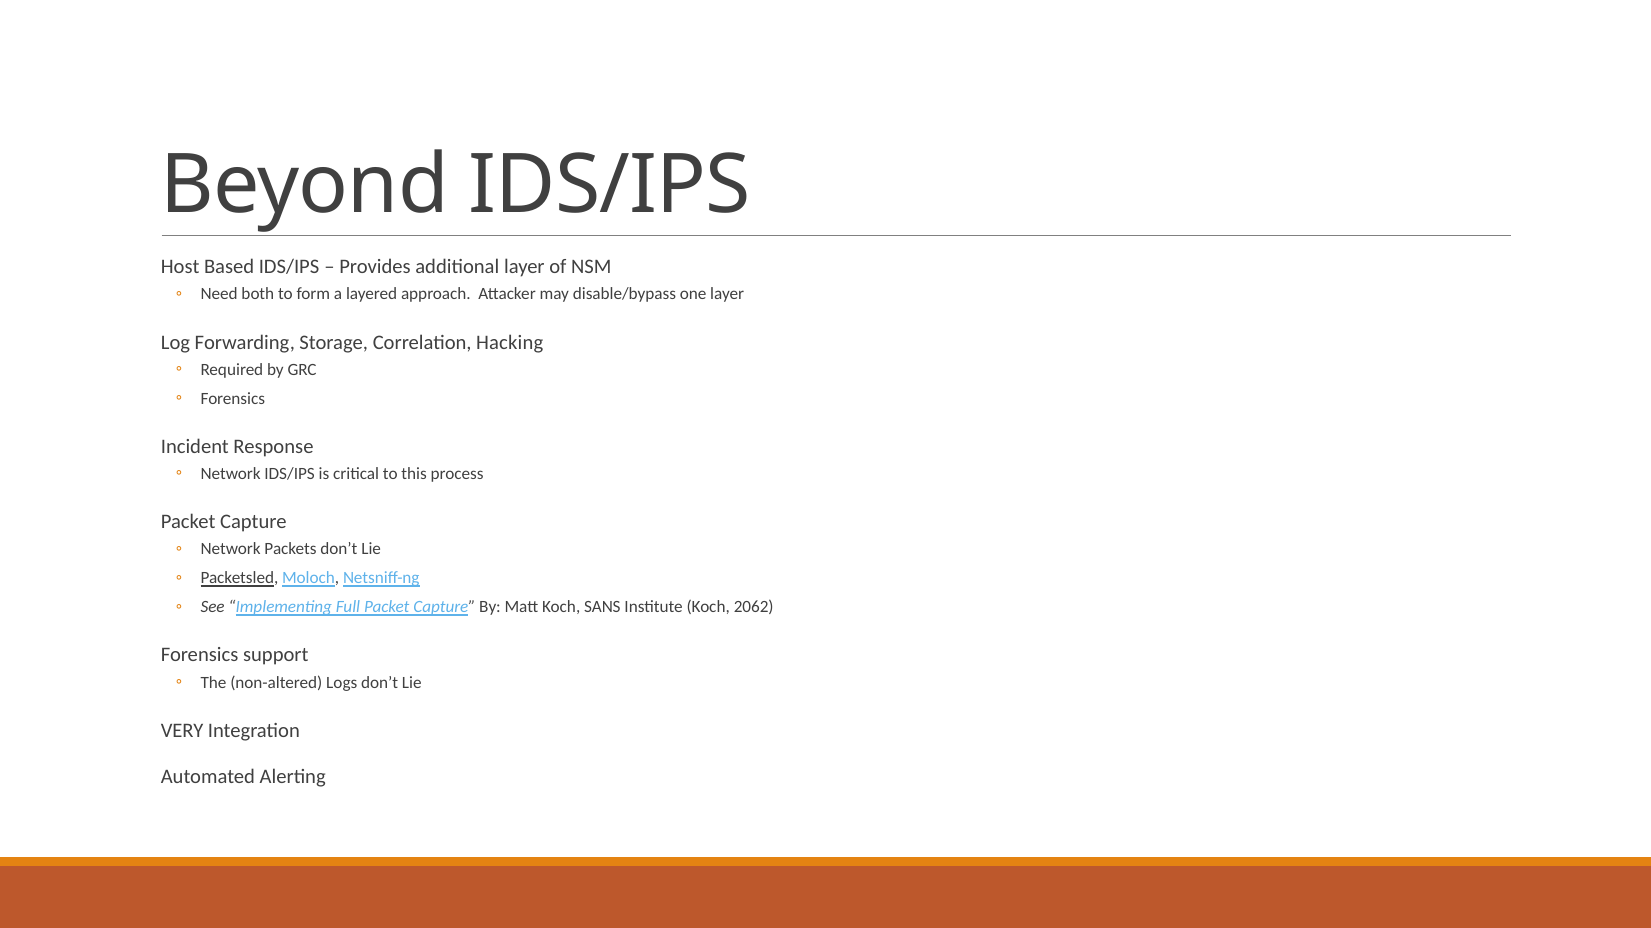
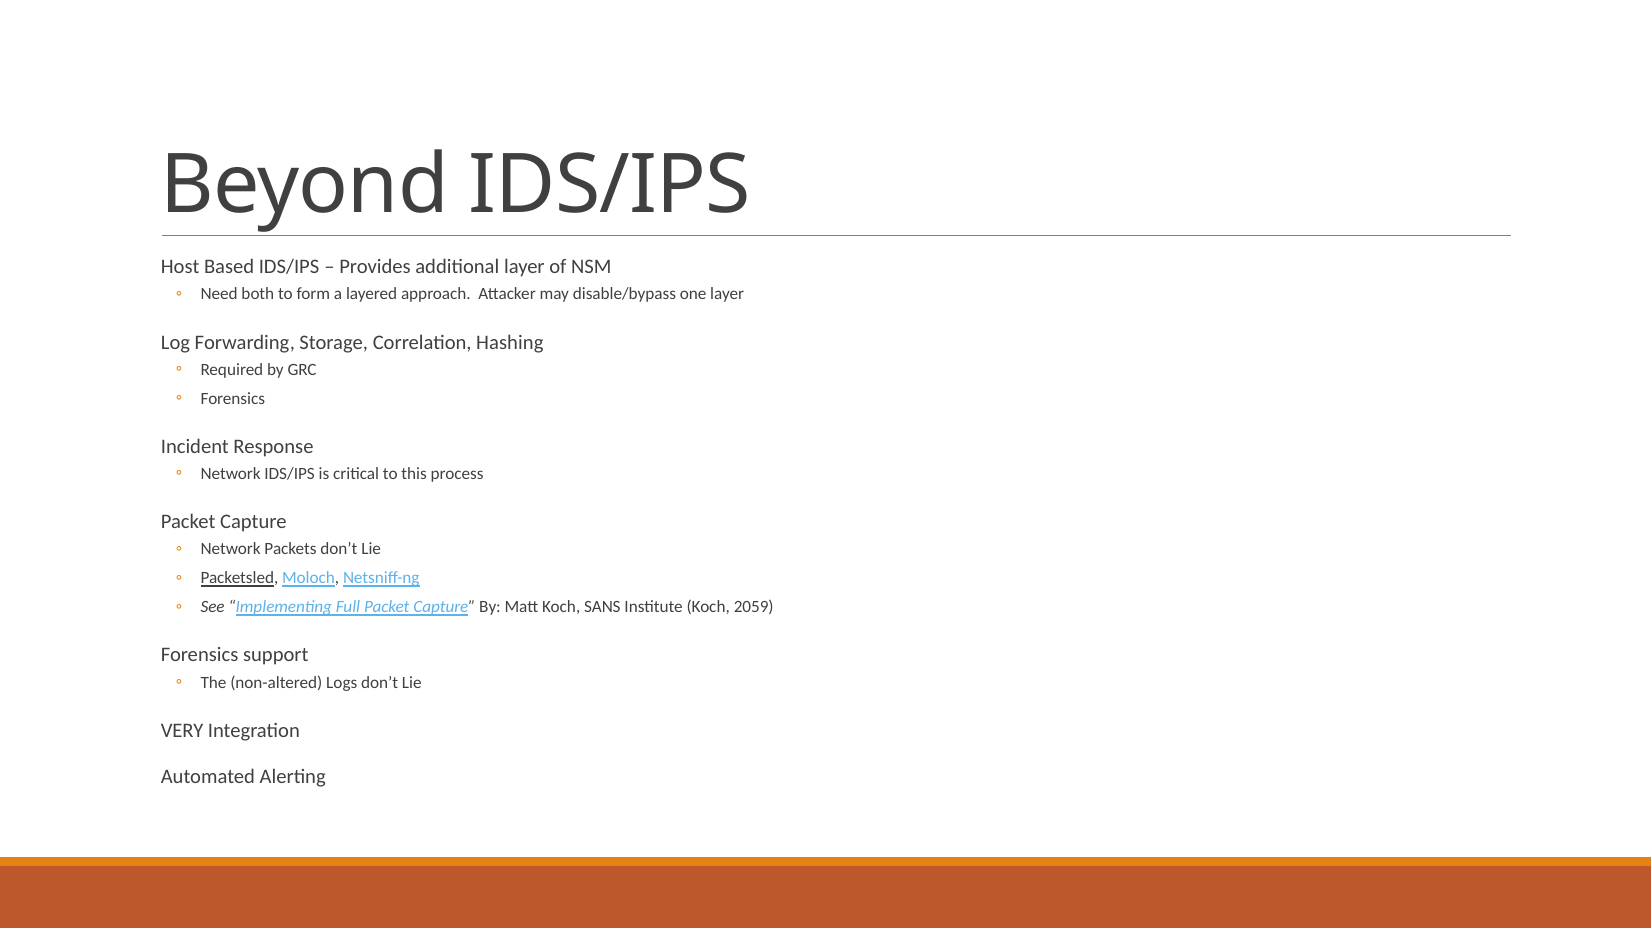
Hacking: Hacking -> Hashing
2062: 2062 -> 2059
